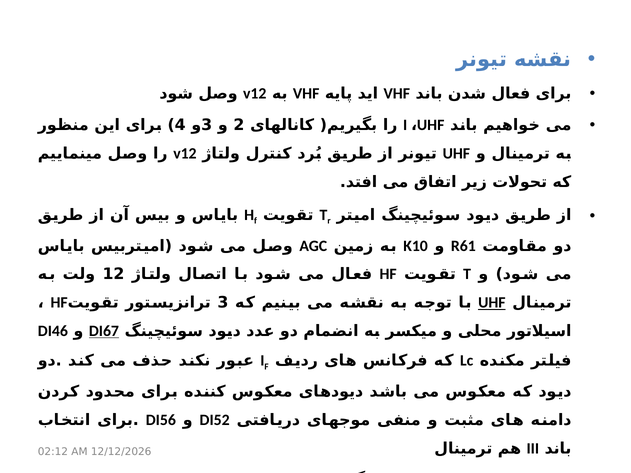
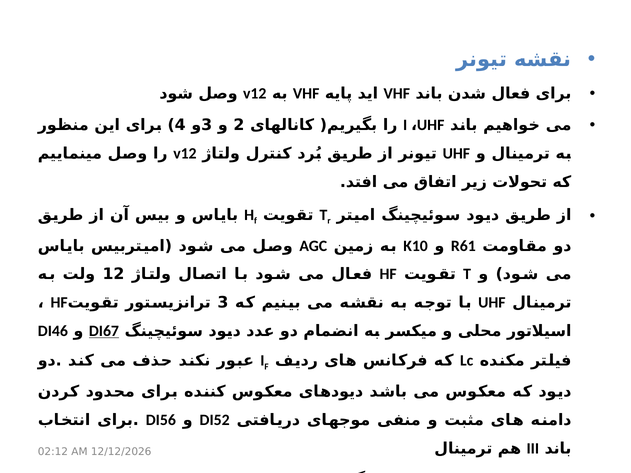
UHF at (492, 303) underline: present -> none
